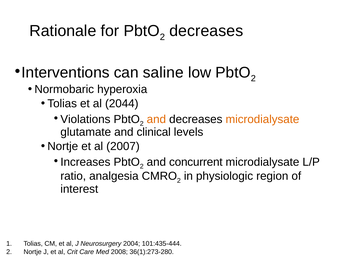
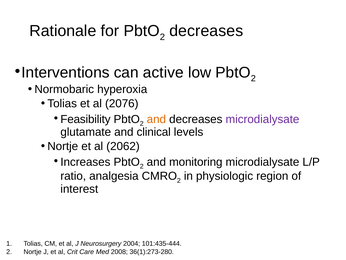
saline: saline -> active
2044: 2044 -> 2076
Violations: Violations -> Feasibility
microdialysate at (262, 119) colour: orange -> purple
2007: 2007 -> 2062
concurrent: concurrent -> monitoring
